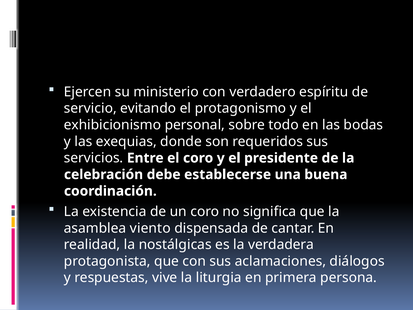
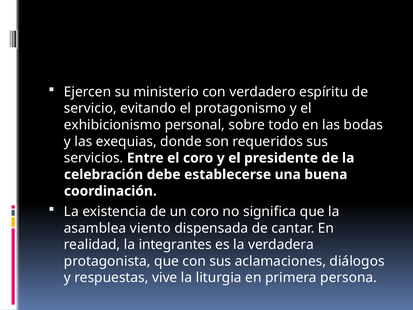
nostálgicas: nostálgicas -> integrantes
